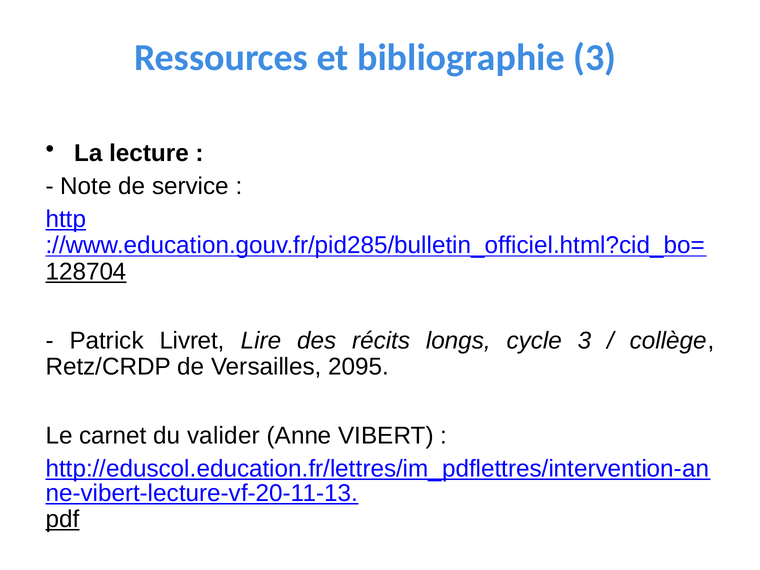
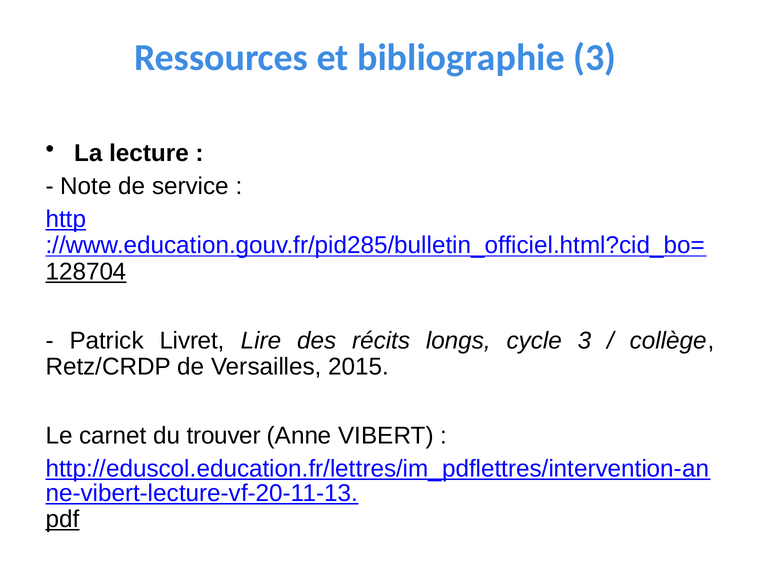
2095: 2095 -> 2015
valider: valider -> trouver
